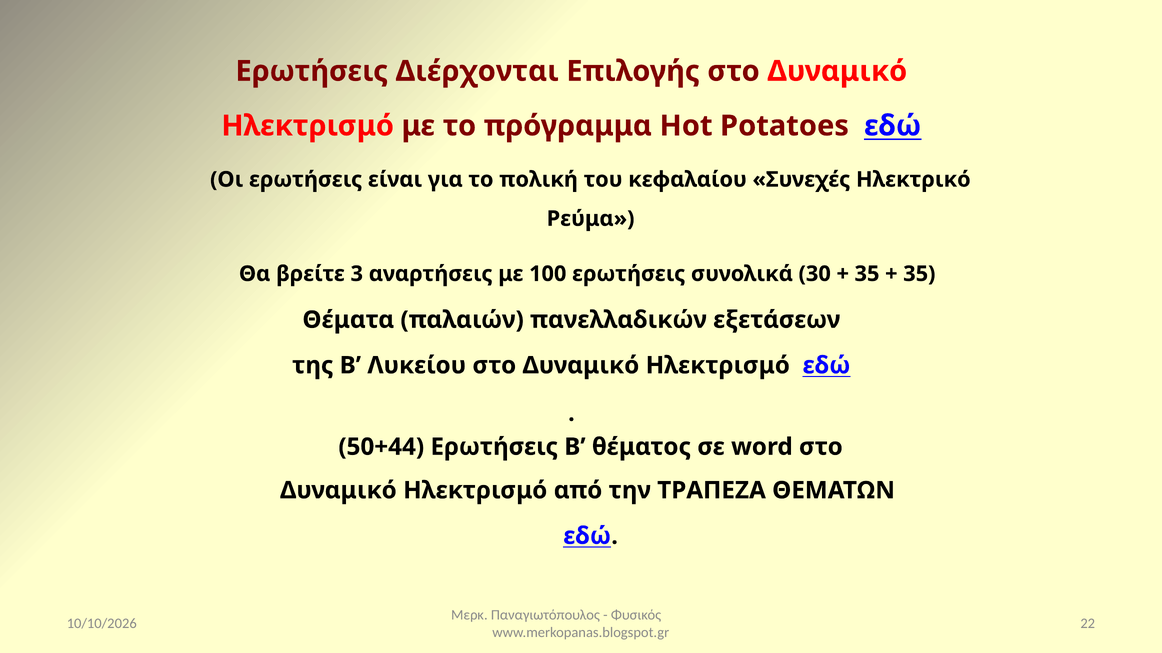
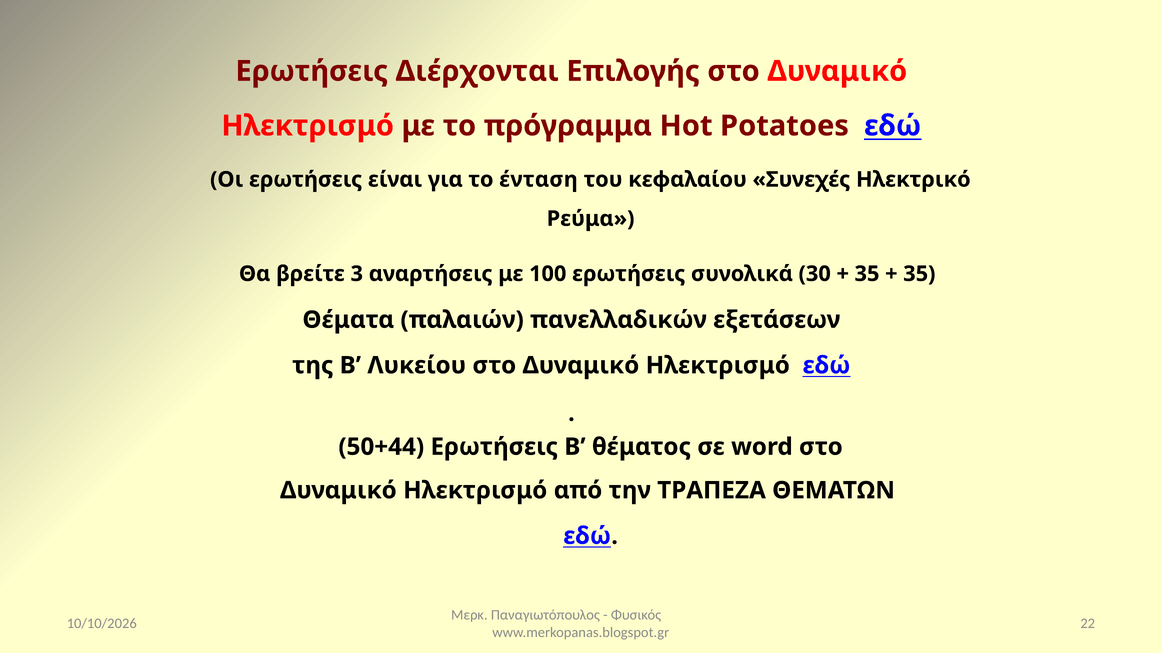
πολική: πολική -> ένταση
